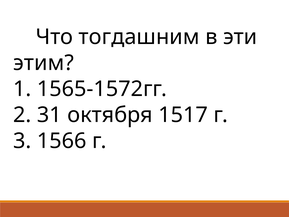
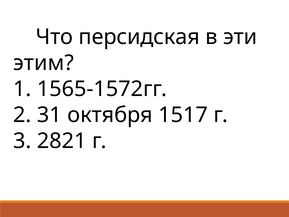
тогдашним: тогдашним -> персидская
1566: 1566 -> 2821
